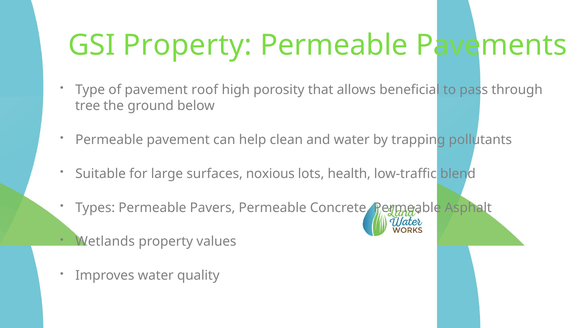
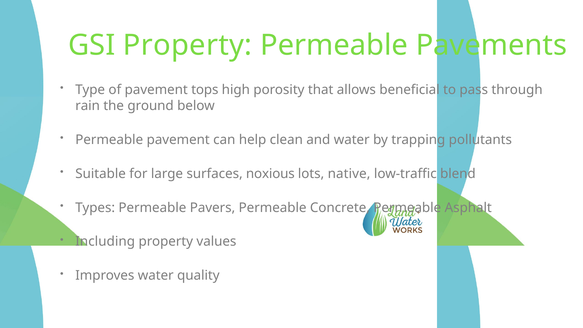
roof: roof -> tops
tree: tree -> rain
health: health -> native
Wetlands: Wetlands -> Including
